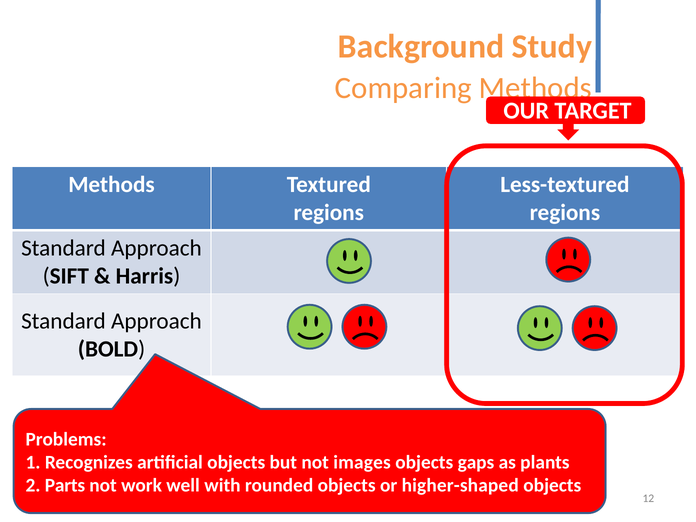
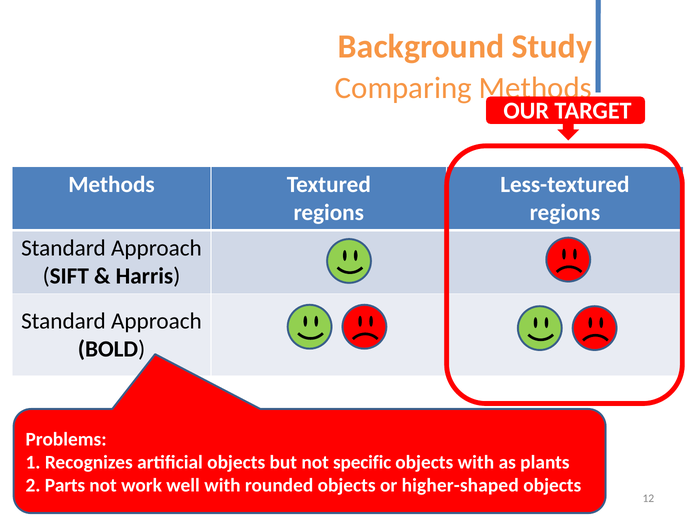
images: images -> specific
objects gaps: gaps -> with
